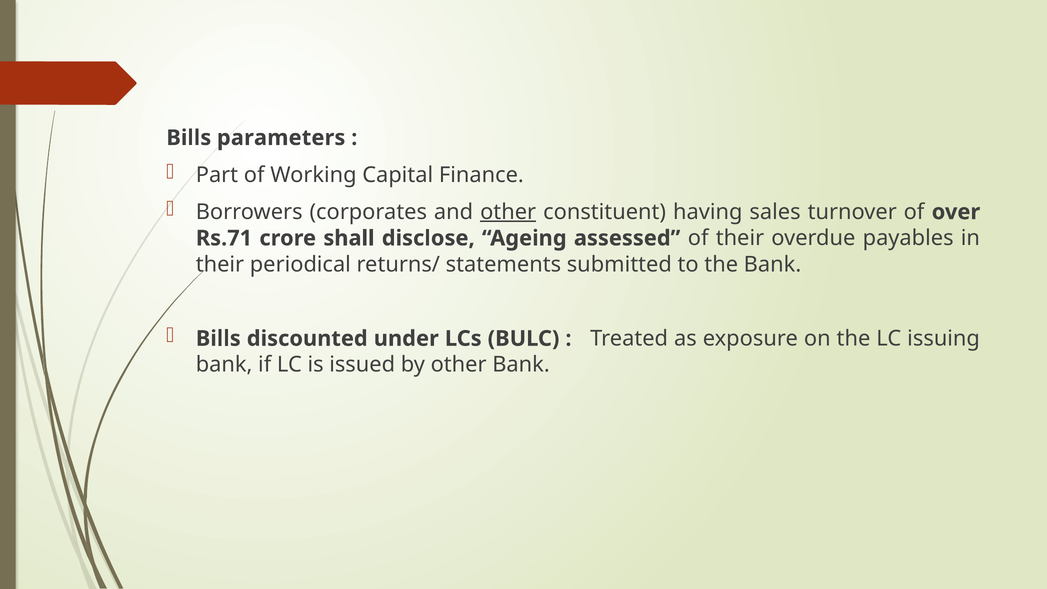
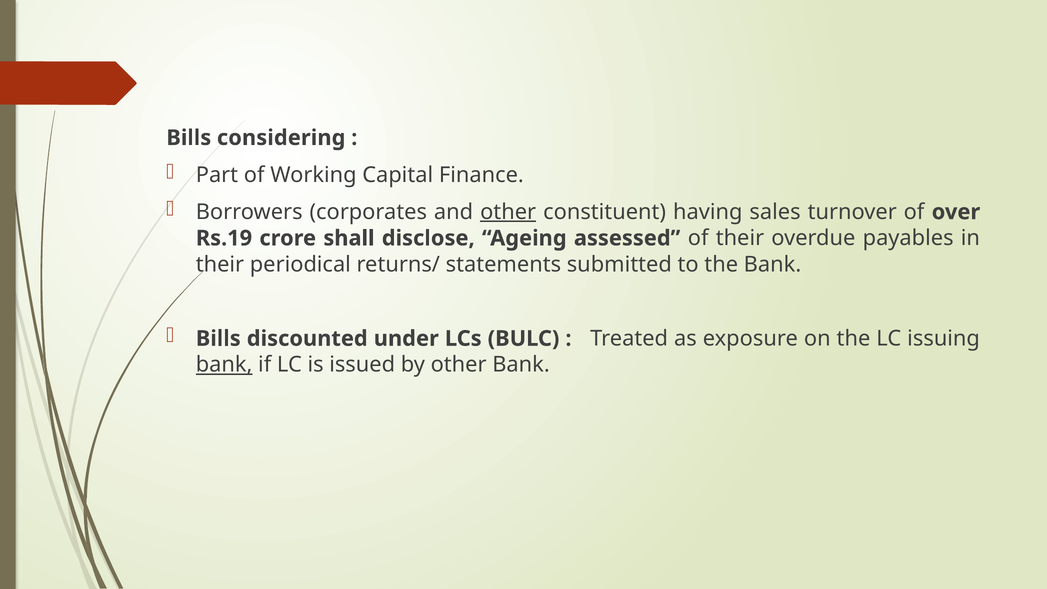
parameters: parameters -> considering
Rs.71: Rs.71 -> Rs.19
bank at (224, 365) underline: none -> present
